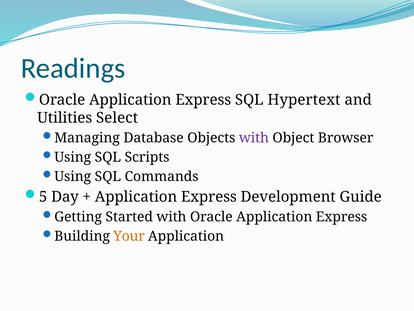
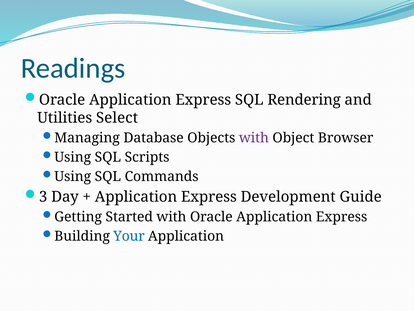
Hypertext: Hypertext -> Rendering
5: 5 -> 3
Your colour: orange -> blue
